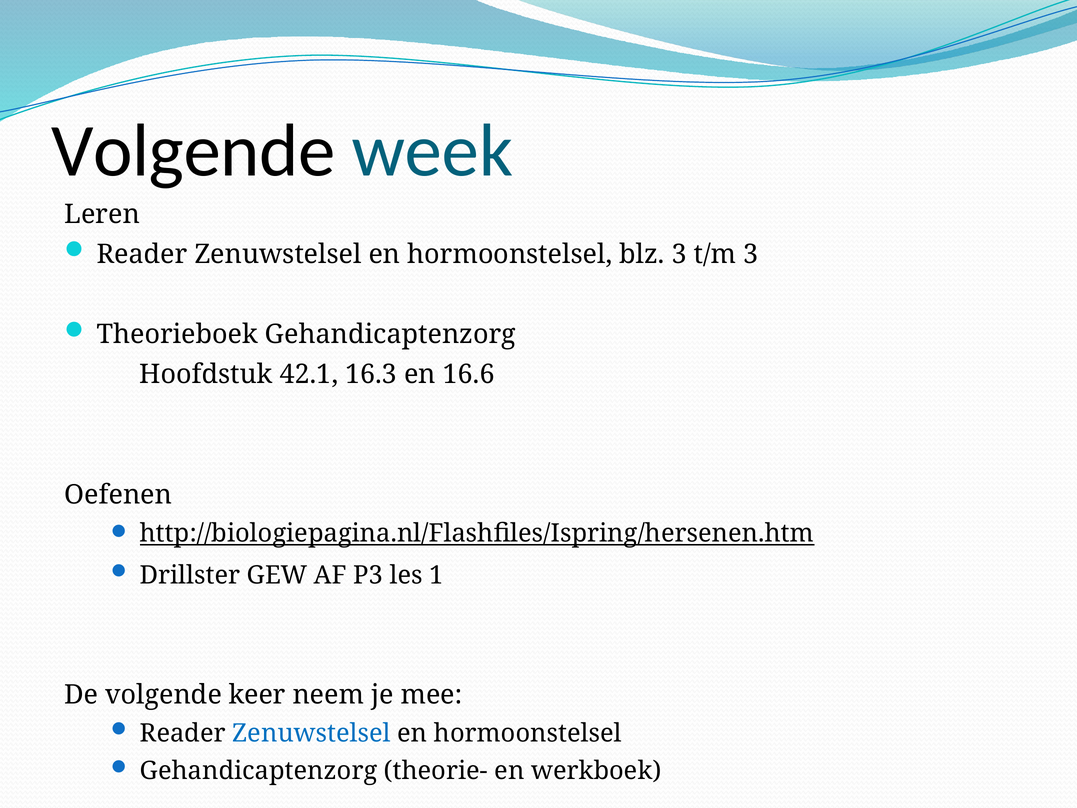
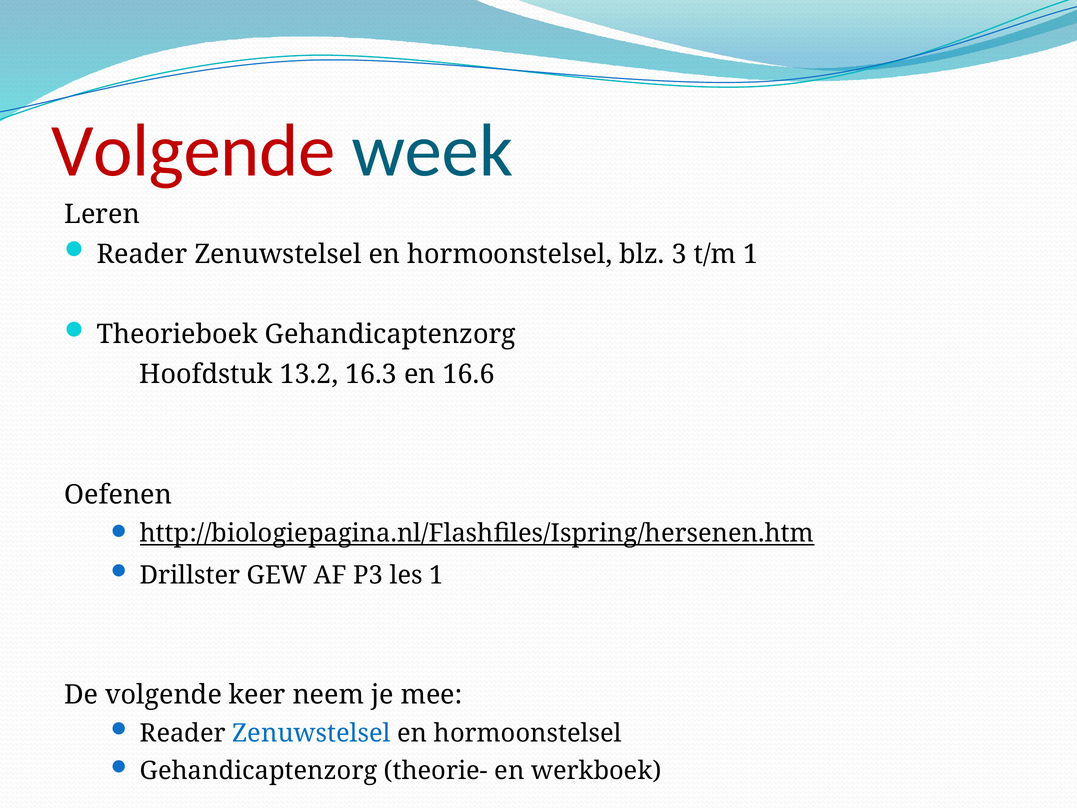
Volgende at (193, 151) colour: black -> red
t/m 3: 3 -> 1
42.1: 42.1 -> 13.2
